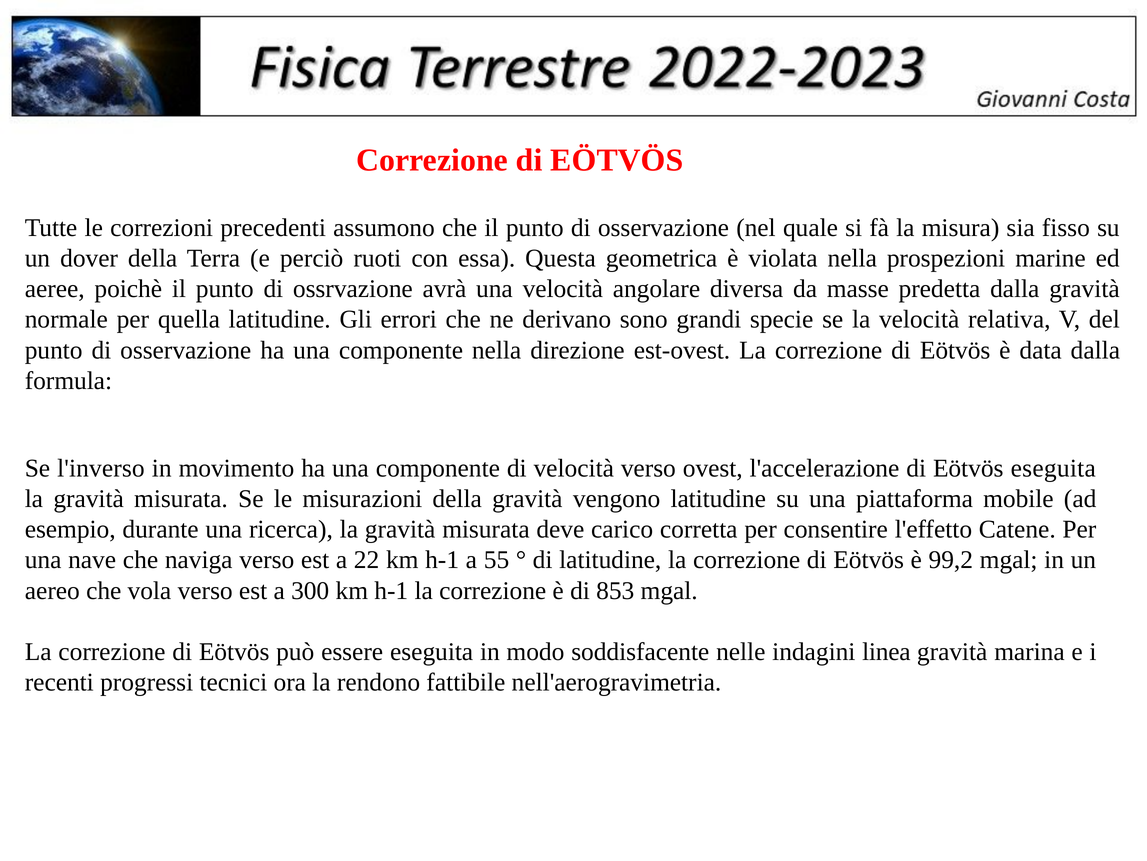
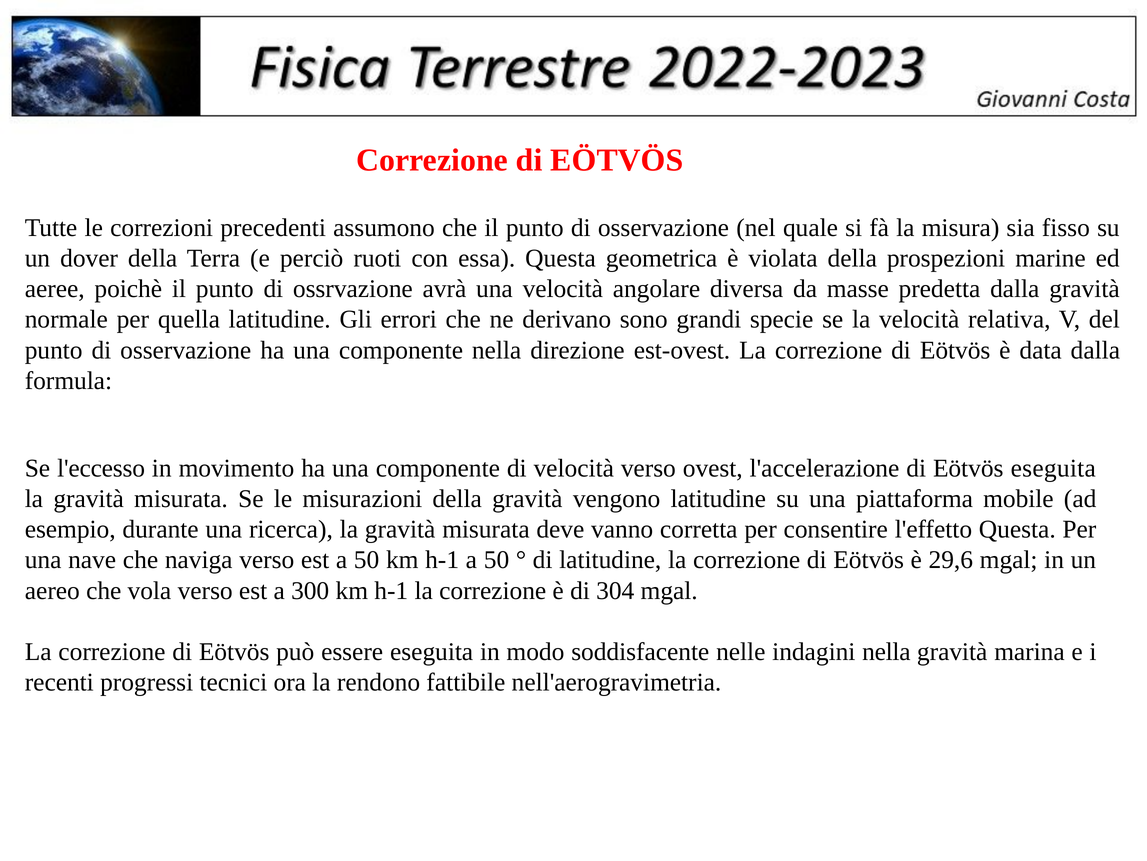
violata nella: nella -> della
l'inverso: l'inverso -> l'eccesso
carico: carico -> vanno
l'effetto Catene: Catene -> Questa
est a 22: 22 -> 50
h-1 a 55: 55 -> 50
99,2: 99,2 -> 29,6
853: 853 -> 304
indagini linea: linea -> nella
